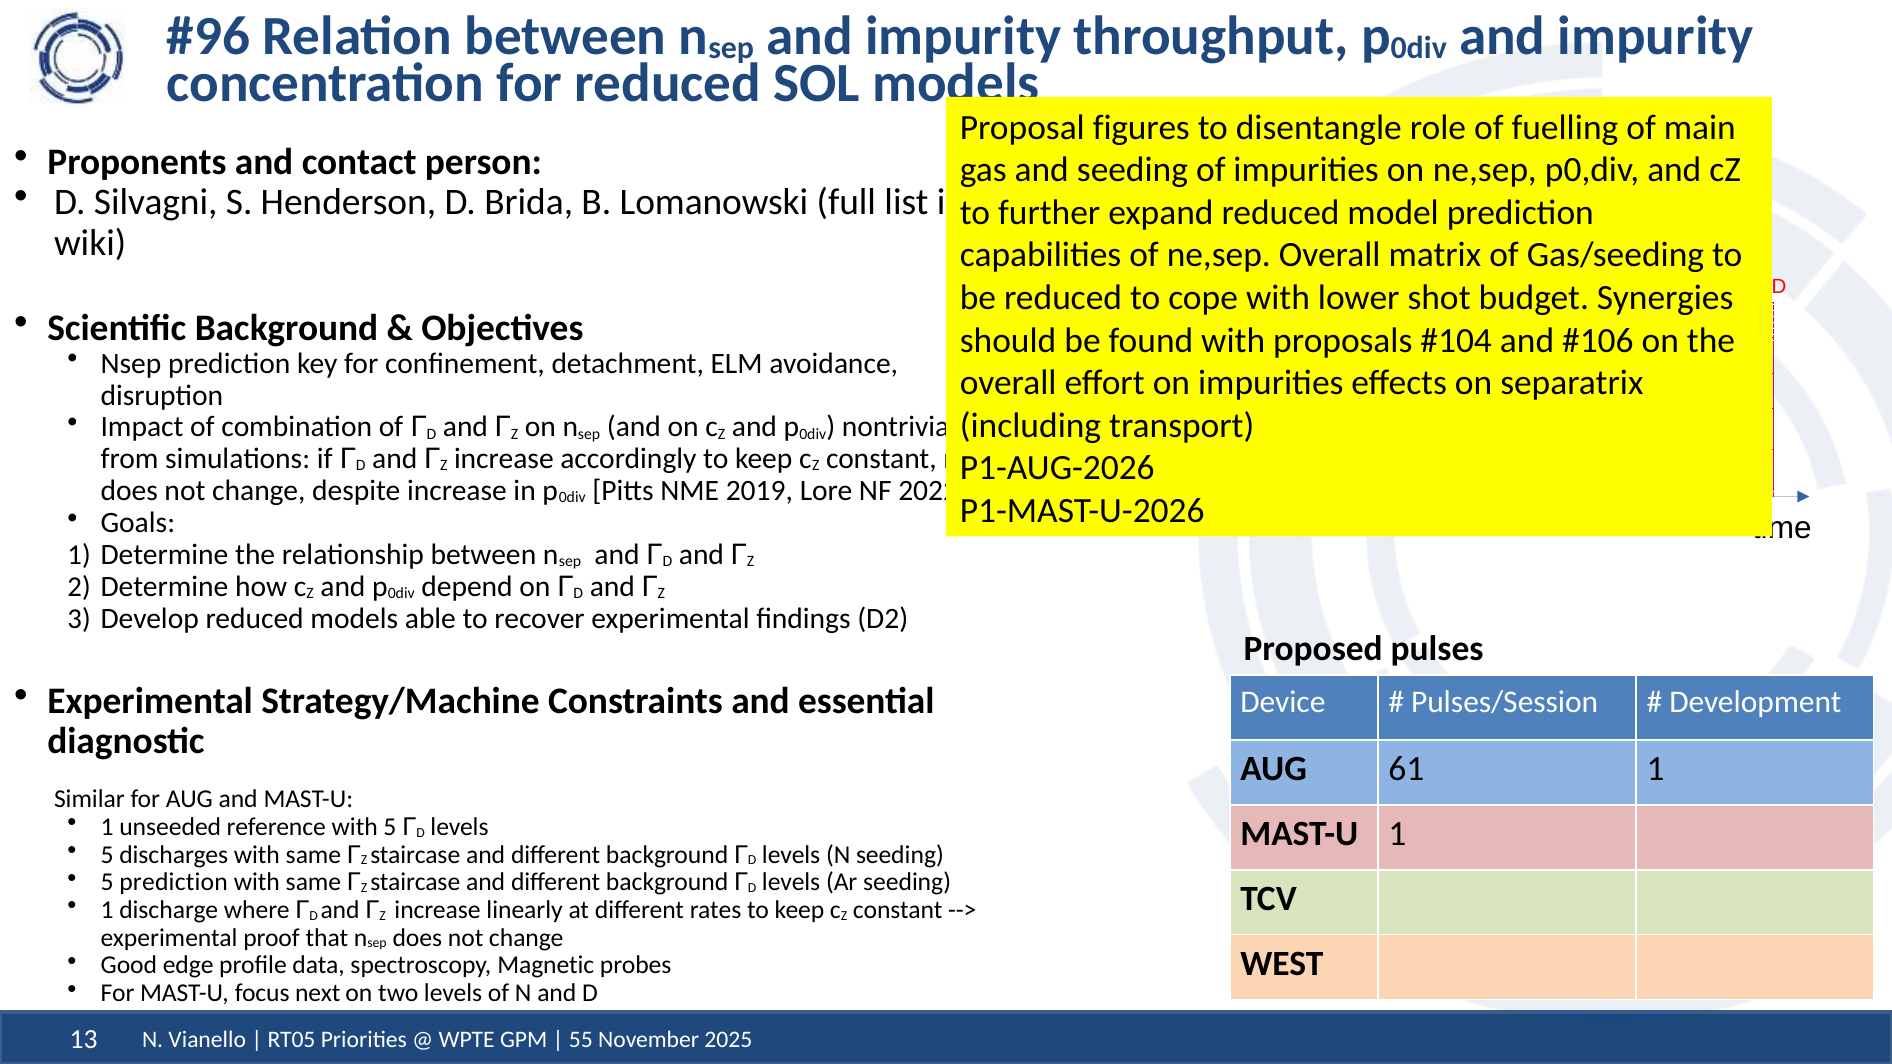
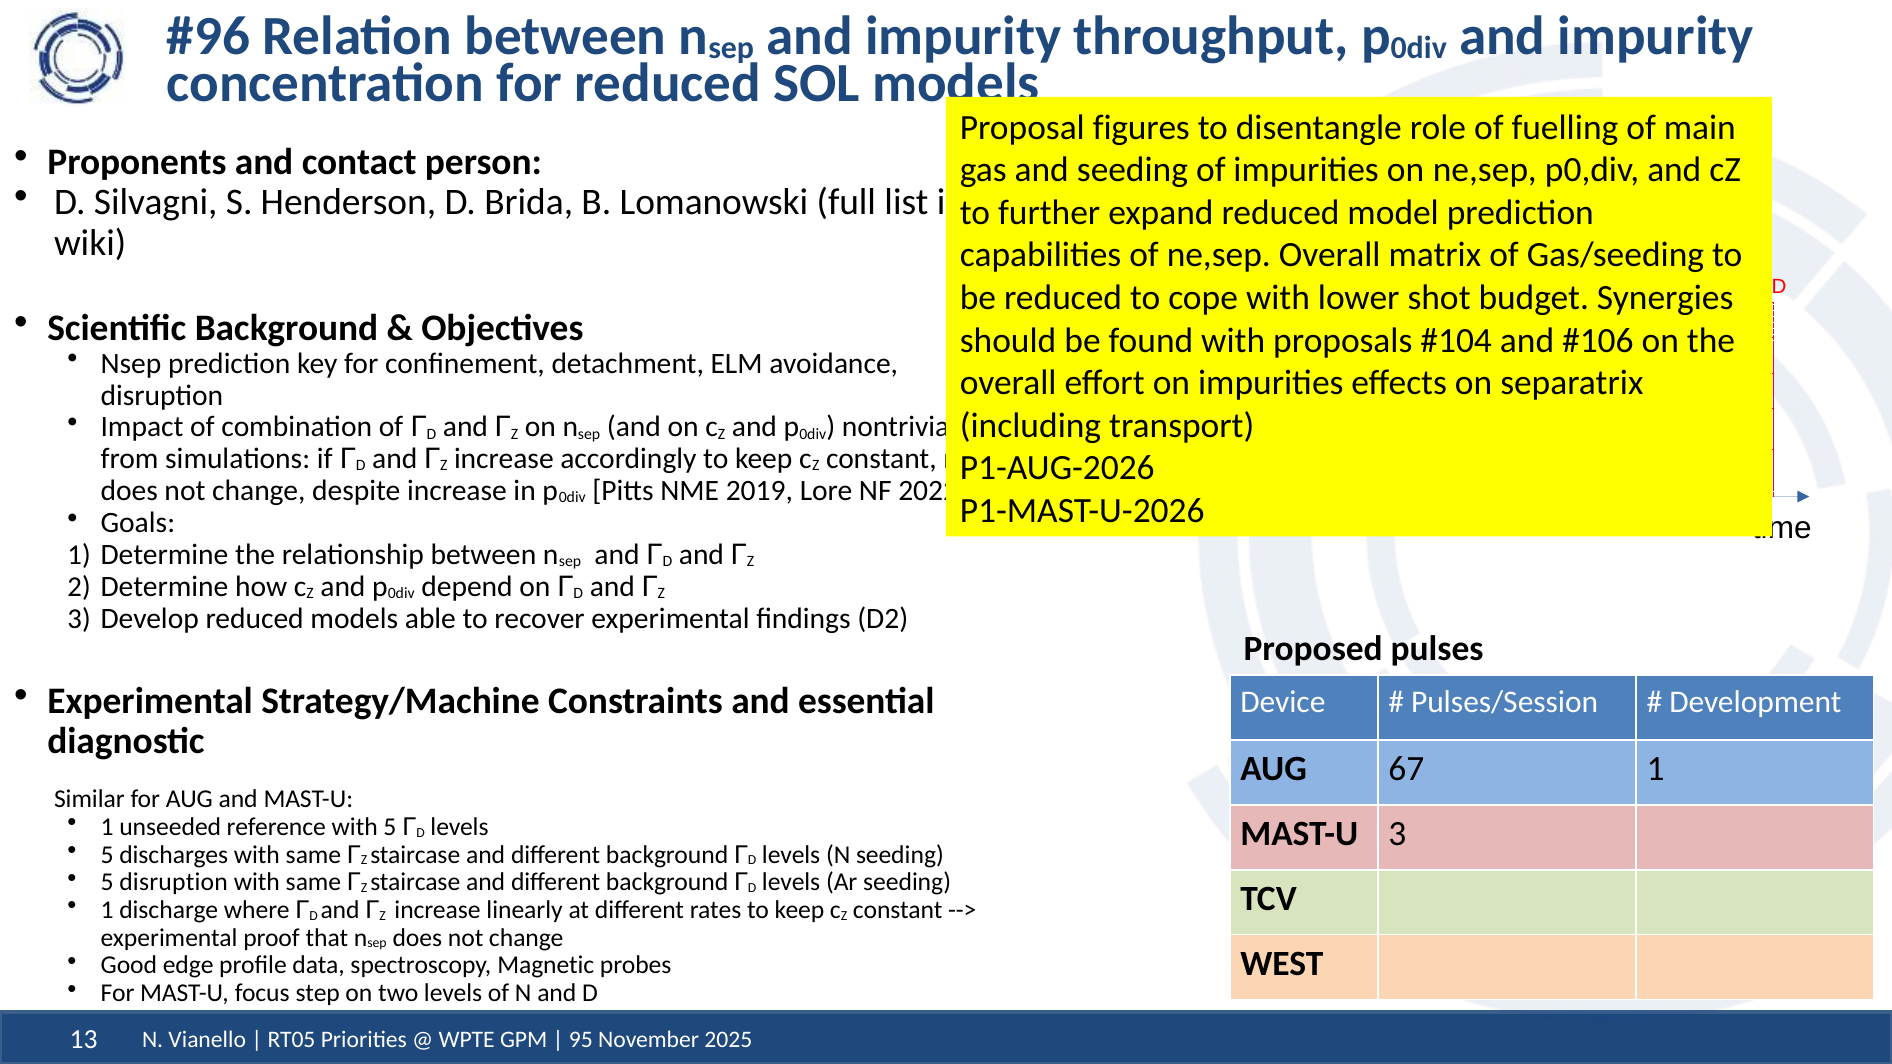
61: 61 -> 67
MAST-U 1: 1 -> 3
5 prediction: prediction -> disruption
next: next -> step
55: 55 -> 95
